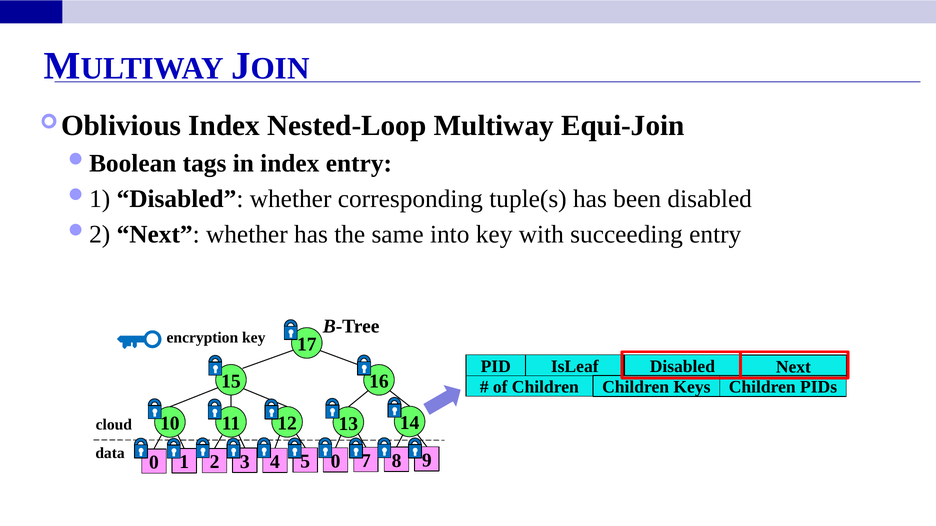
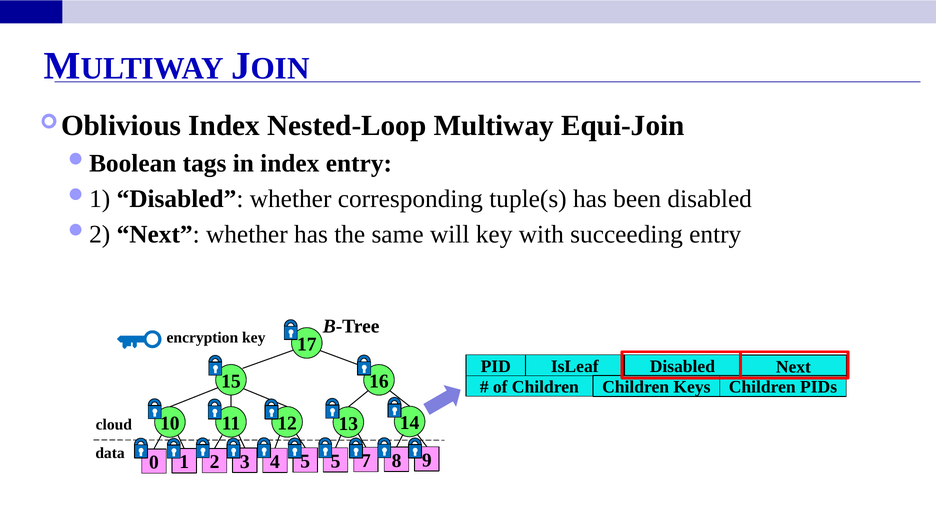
into: into -> will
5 0: 0 -> 5
